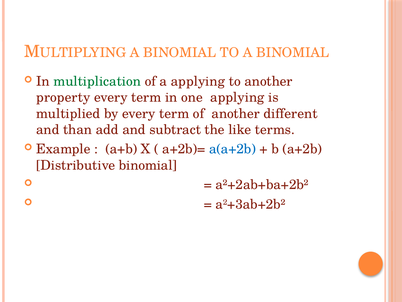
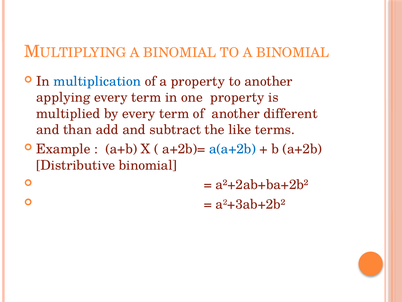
multiplication colour: green -> blue
a applying: applying -> property
property: property -> applying
one applying: applying -> property
